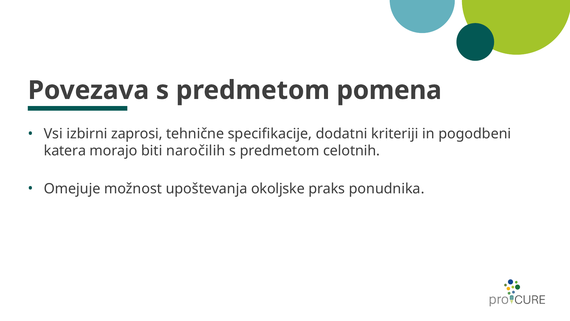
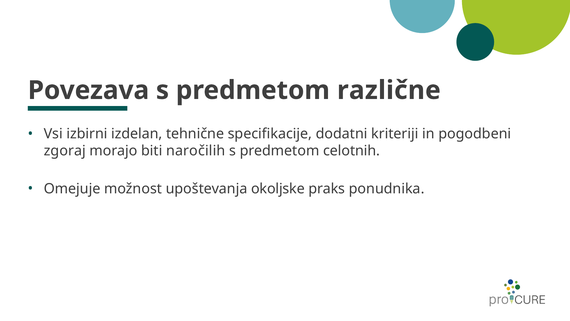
pomena: pomena -> različne
zaprosi: zaprosi -> izdelan
katera: katera -> zgoraj
